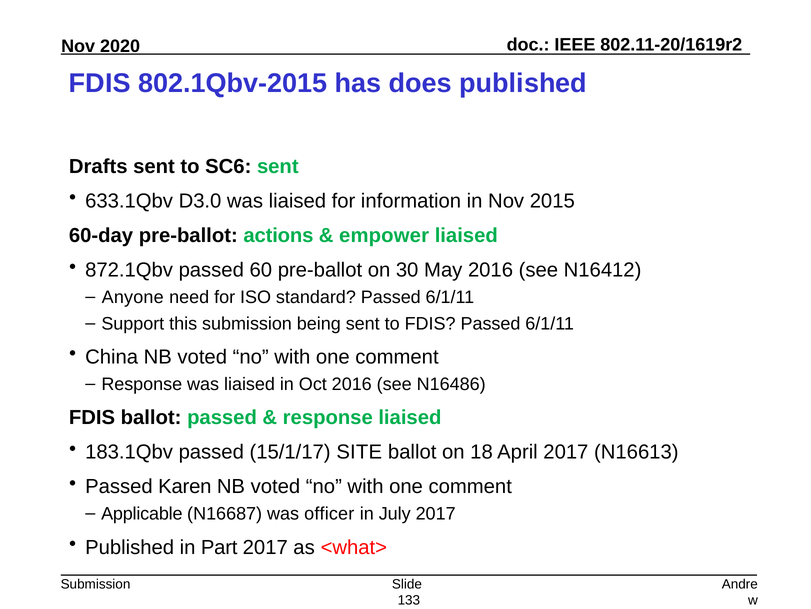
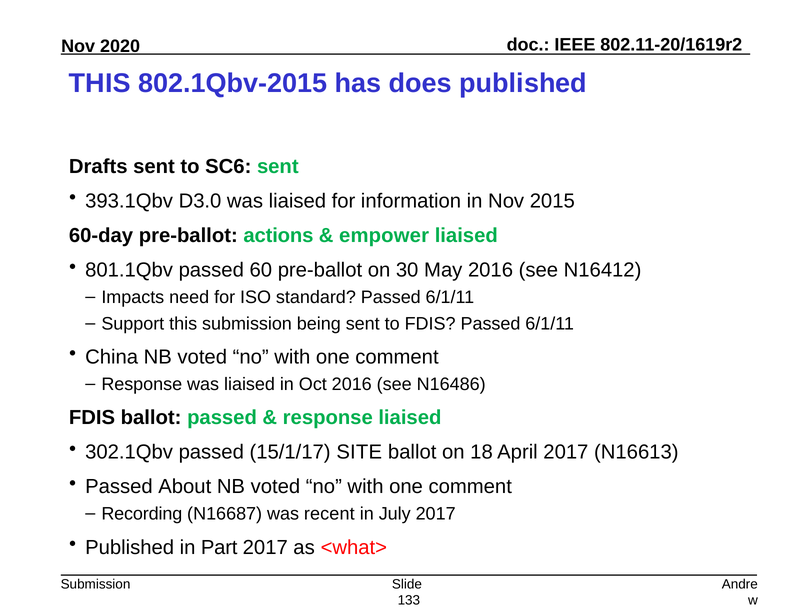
FDIS at (100, 83): FDIS -> THIS
633.1Qbv: 633.1Qbv -> 393.1Qbv
872.1Qbv: 872.1Qbv -> 801.1Qbv
Anyone: Anyone -> Impacts
183.1Qbv: 183.1Qbv -> 302.1Qbv
Karen: Karen -> About
Applicable: Applicable -> Recording
officer: officer -> recent
